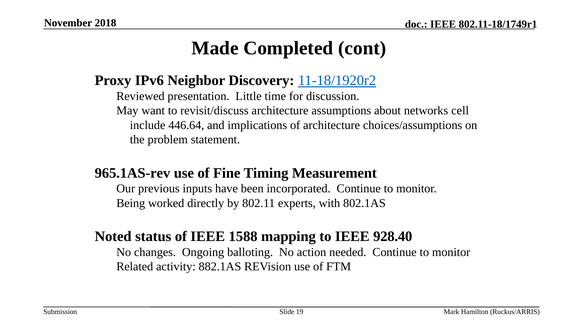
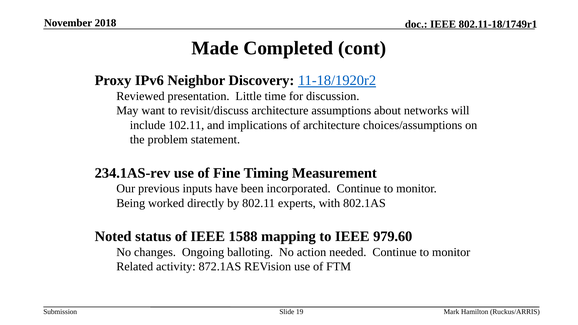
cell: cell -> will
446.64: 446.64 -> 102.11
965.1AS-rev: 965.1AS-rev -> 234.1AS-rev
928.40: 928.40 -> 979.60
882.1AS: 882.1AS -> 872.1AS
